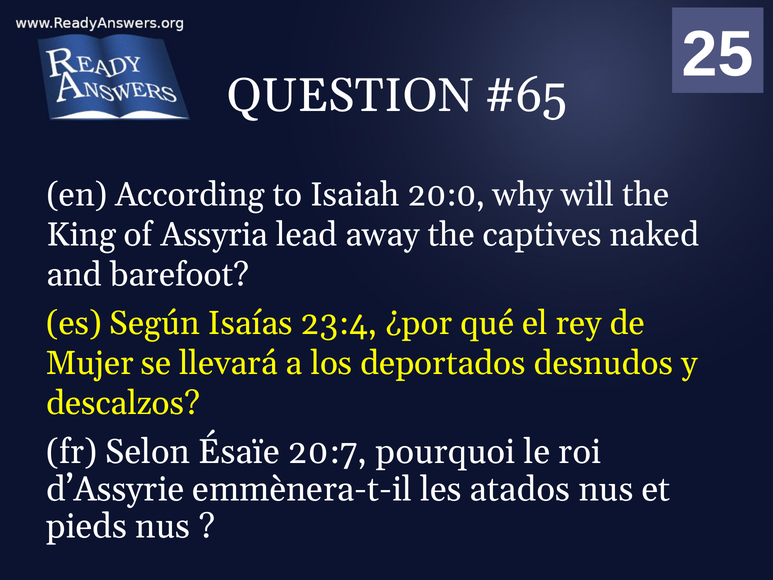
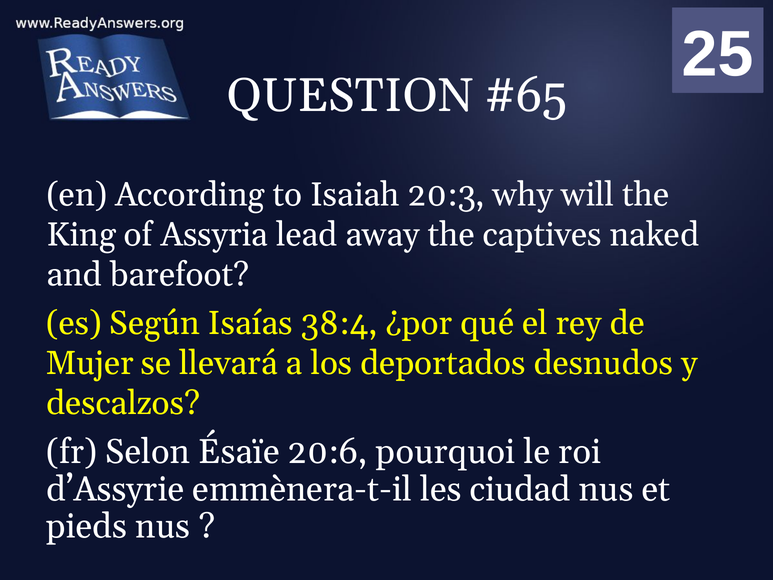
20:0: 20:0 -> 20:3
23:4: 23:4 -> 38:4
20:7: 20:7 -> 20:6
atados: atados -> ciudad
